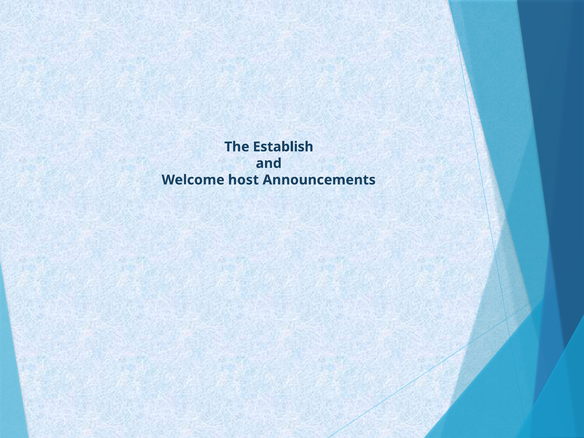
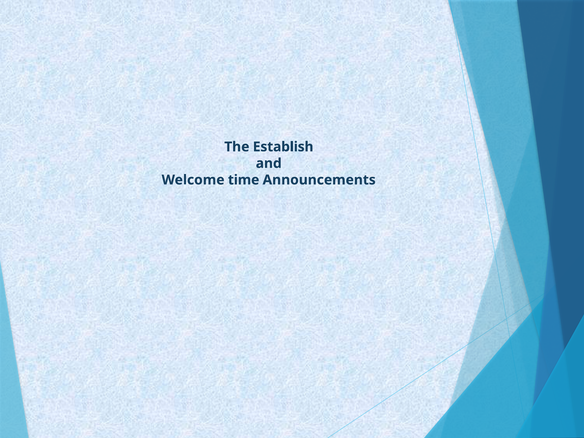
host: host -> time
